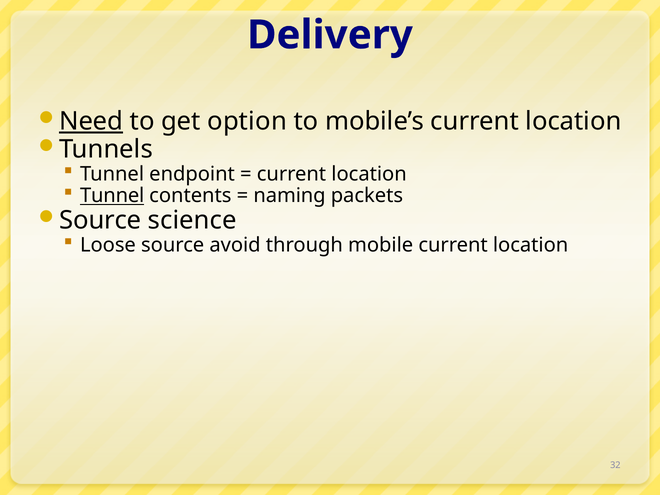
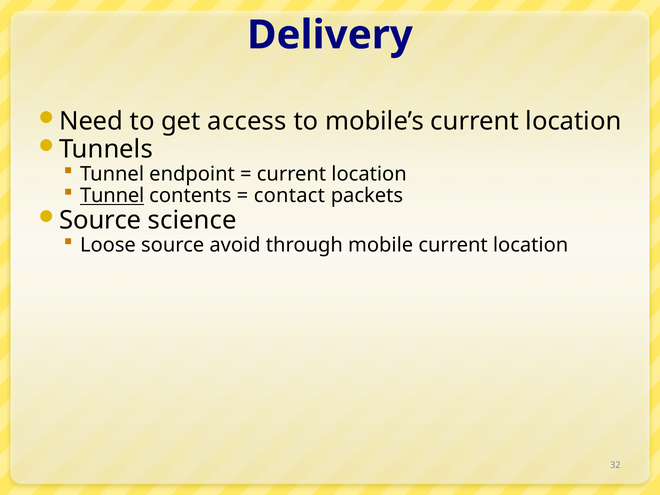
Need underline: present -> none
option: option -> access
naming: naming -> contact
